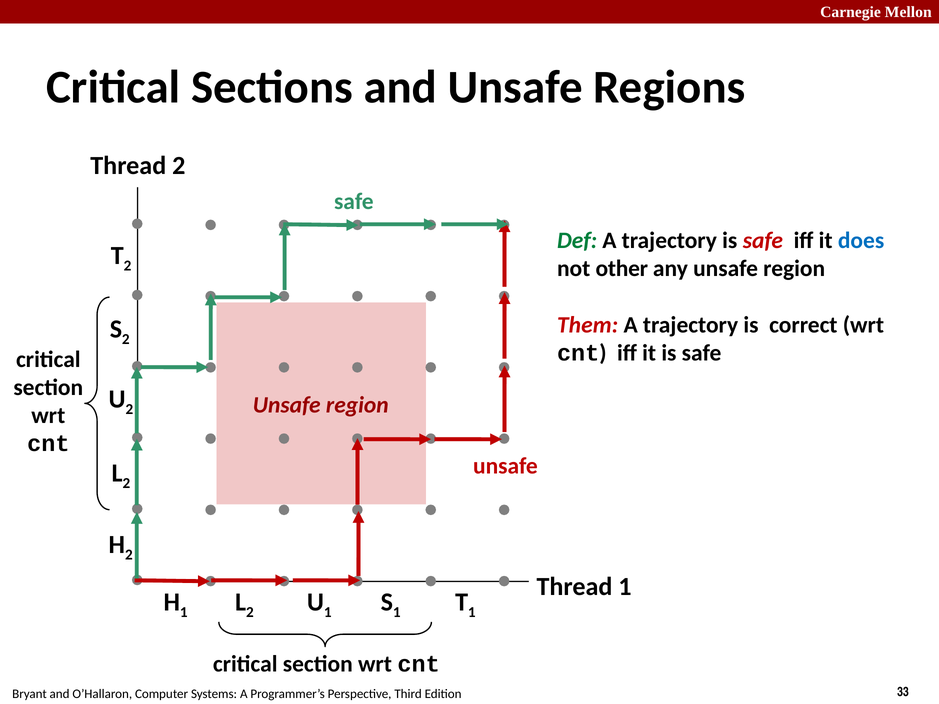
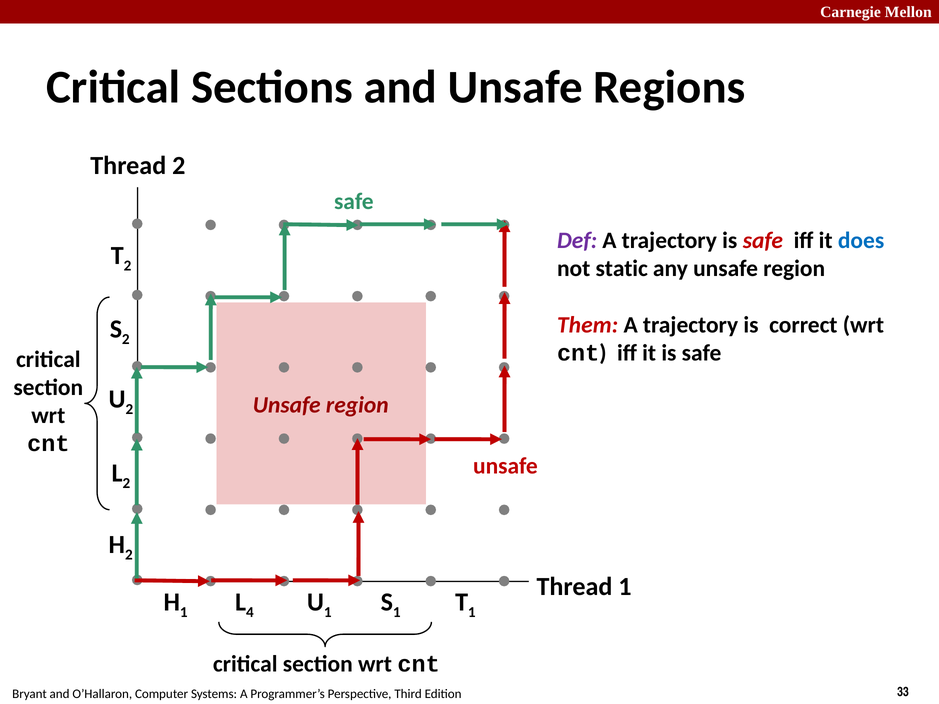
Def colour: green -> purple
other: other -> static
2 at (250, 612): 2 -> 4
